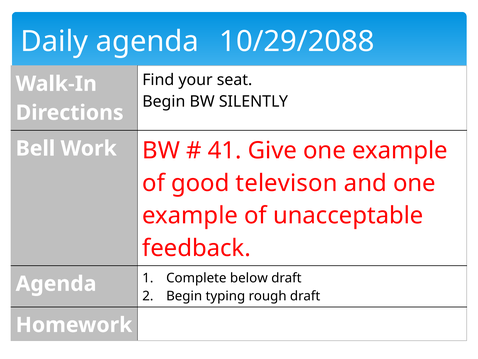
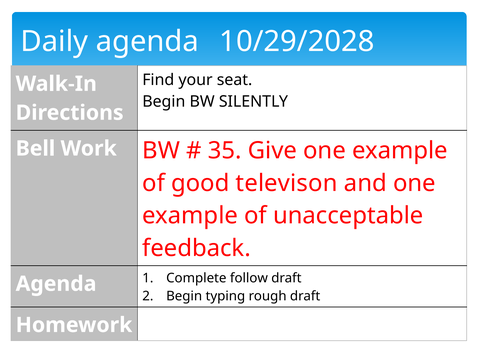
10/29/2088: 10/29/2088 -> 10/29/2028
41: 41 -> 35
below: below -> follow
